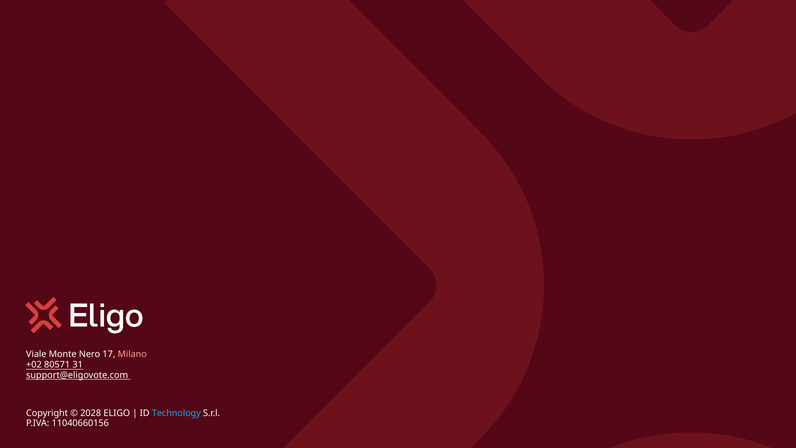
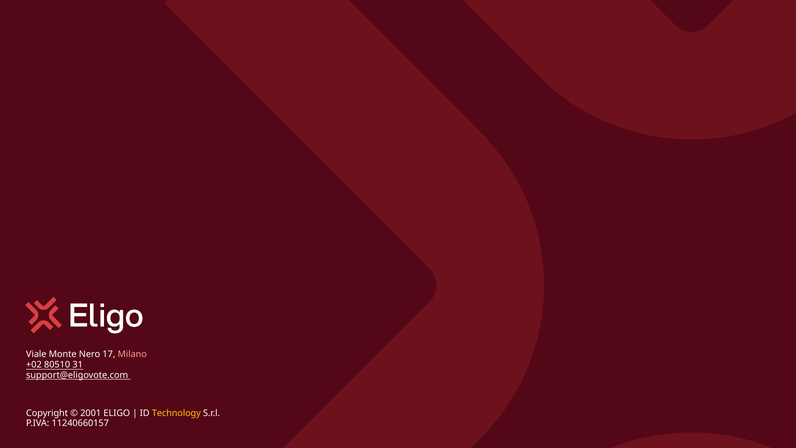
80571: 80571 -> 80510
2028: 2028 -> 2001
Technology colour: light blue -> yellow
11040660156: 11040660156 -> 11240660157
